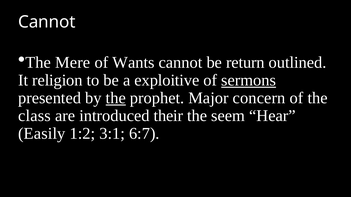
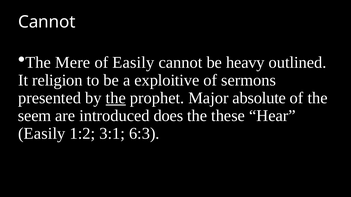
of Wants: Wants -> Easily
return: return -> heavy
sermons underline: present -> none
concern: concern -> absolute
class: class -> seem
their: their -> does
seem: seem -> these
6:7: 6:7 -> 6:3
